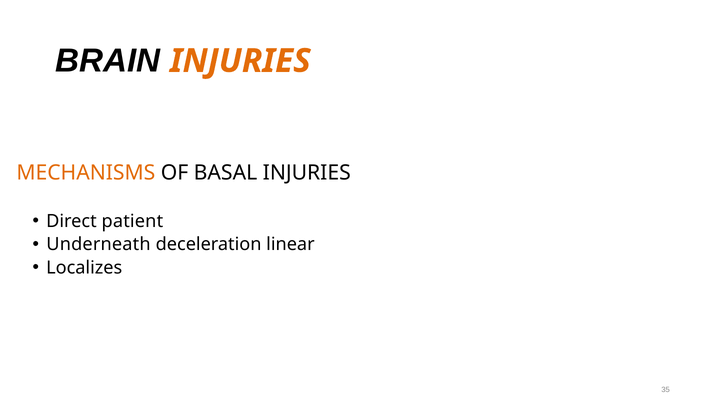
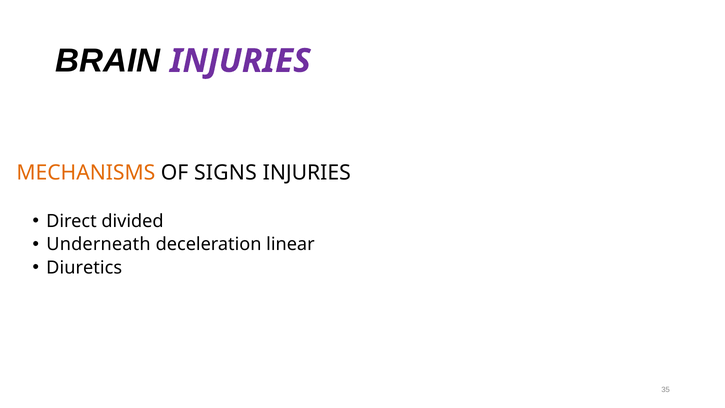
INJURIES at (240, 61) colour: orange -> purple
BASAL: BASAL -> SIGNS
patient: patient -> divided
Localizes: Localizes -> Diuretics
